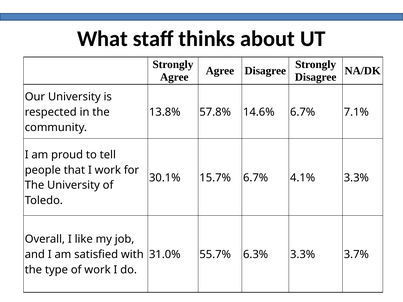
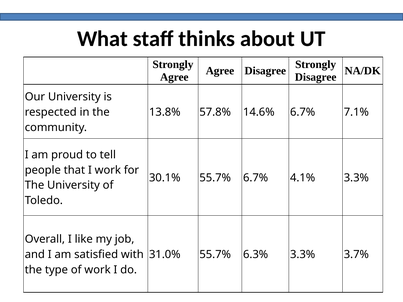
30.1% 15.7%: 15.7% -> 55.7%
